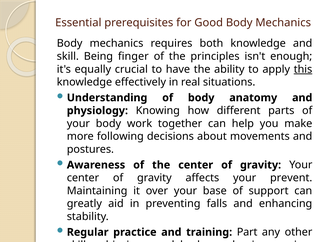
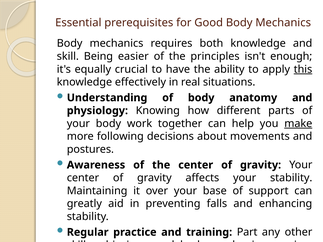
finger: finger -> easier
make underline: none -> present
your prevent: prevent -> stability
